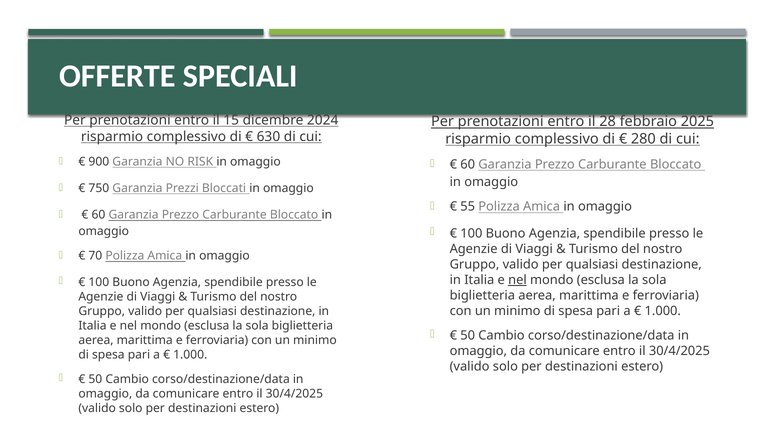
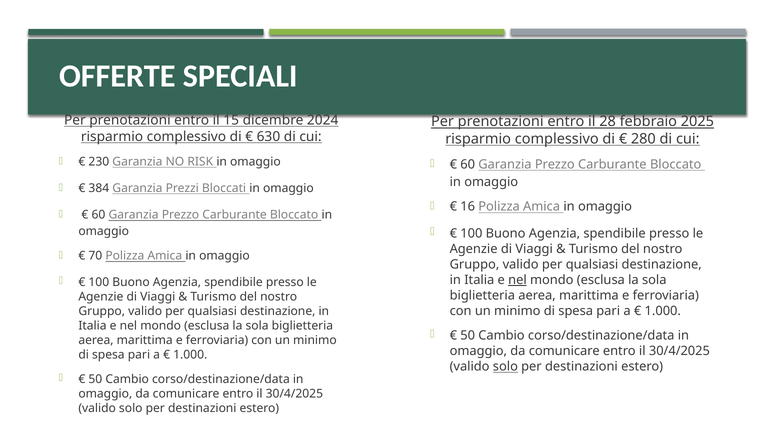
900: 900 -> 230
750: 750 -> 384
55: 55 -> 16
solo at (505, 367) underline: none -> present
